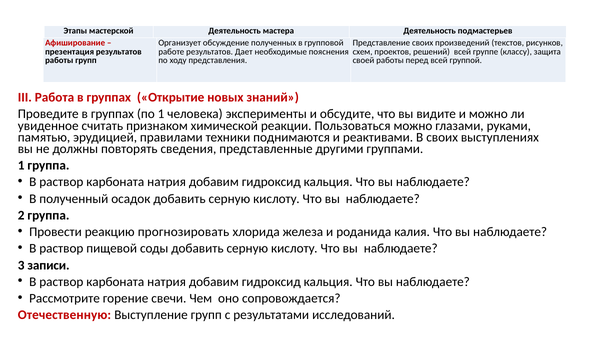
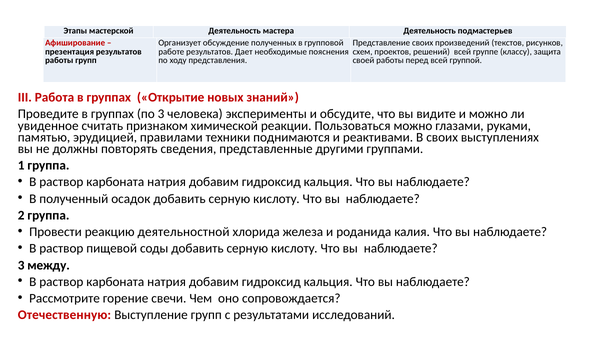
по 1: 1 -> 3
прогнозировать: прогнозировать -> деятельностной
записи: записи -> между
